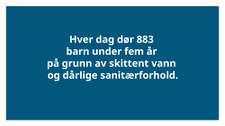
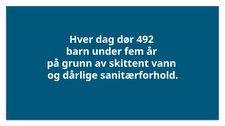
883: 883 -> 492
